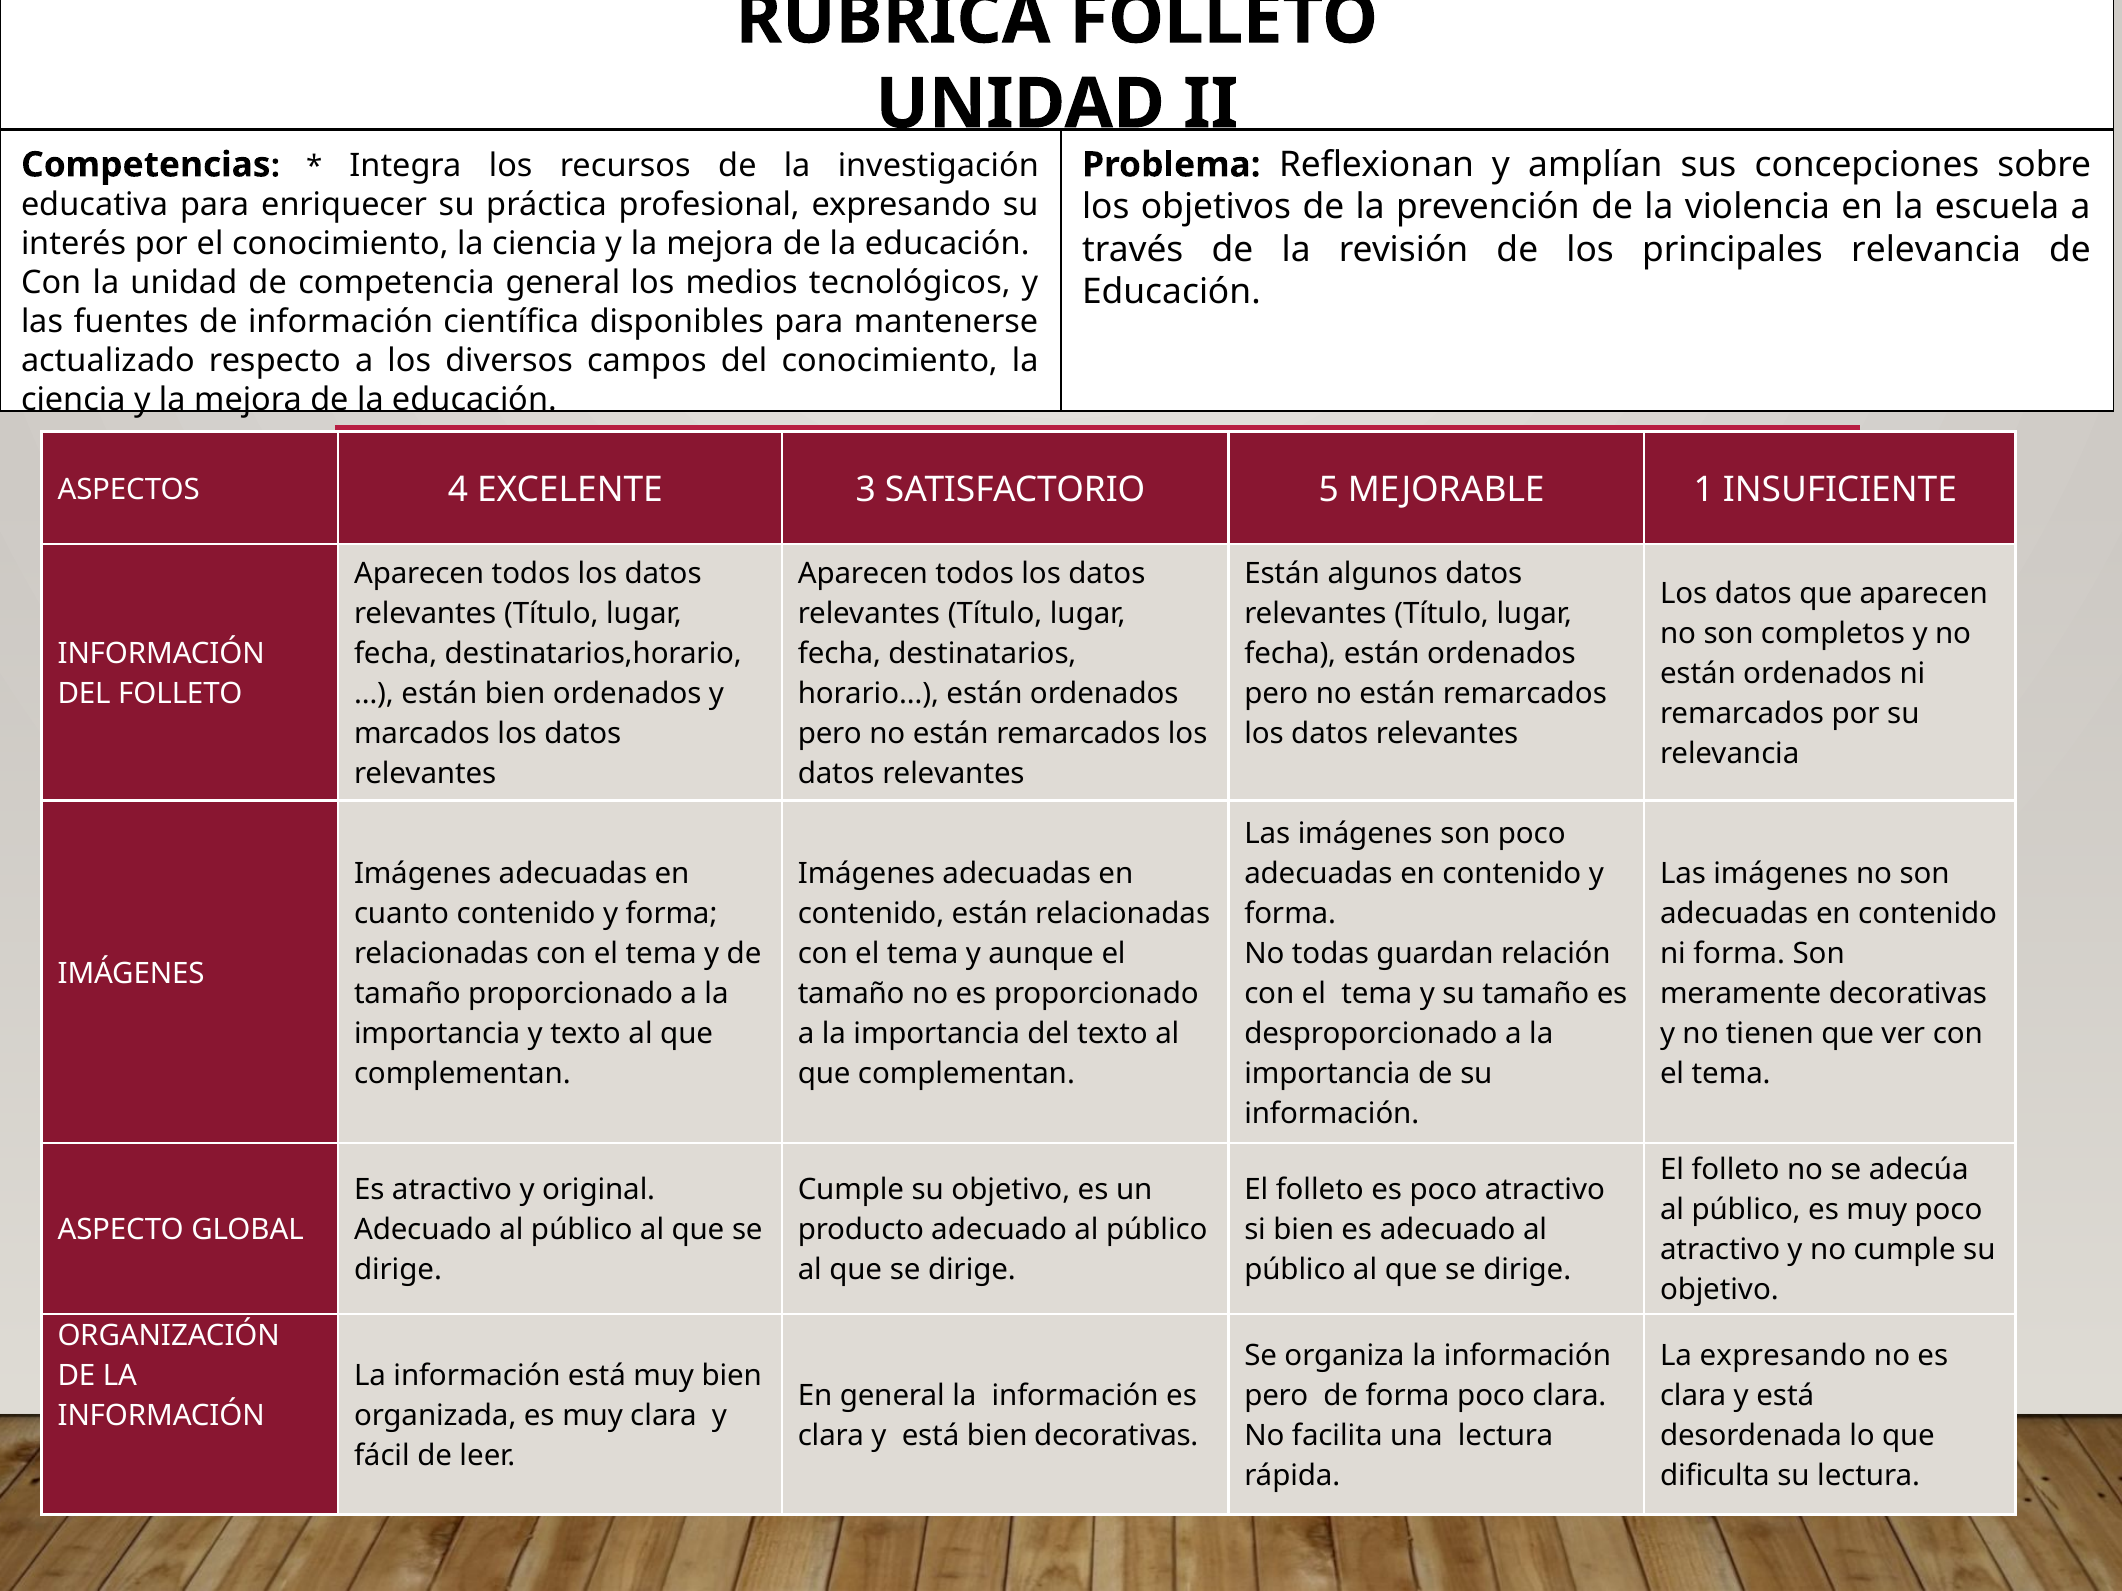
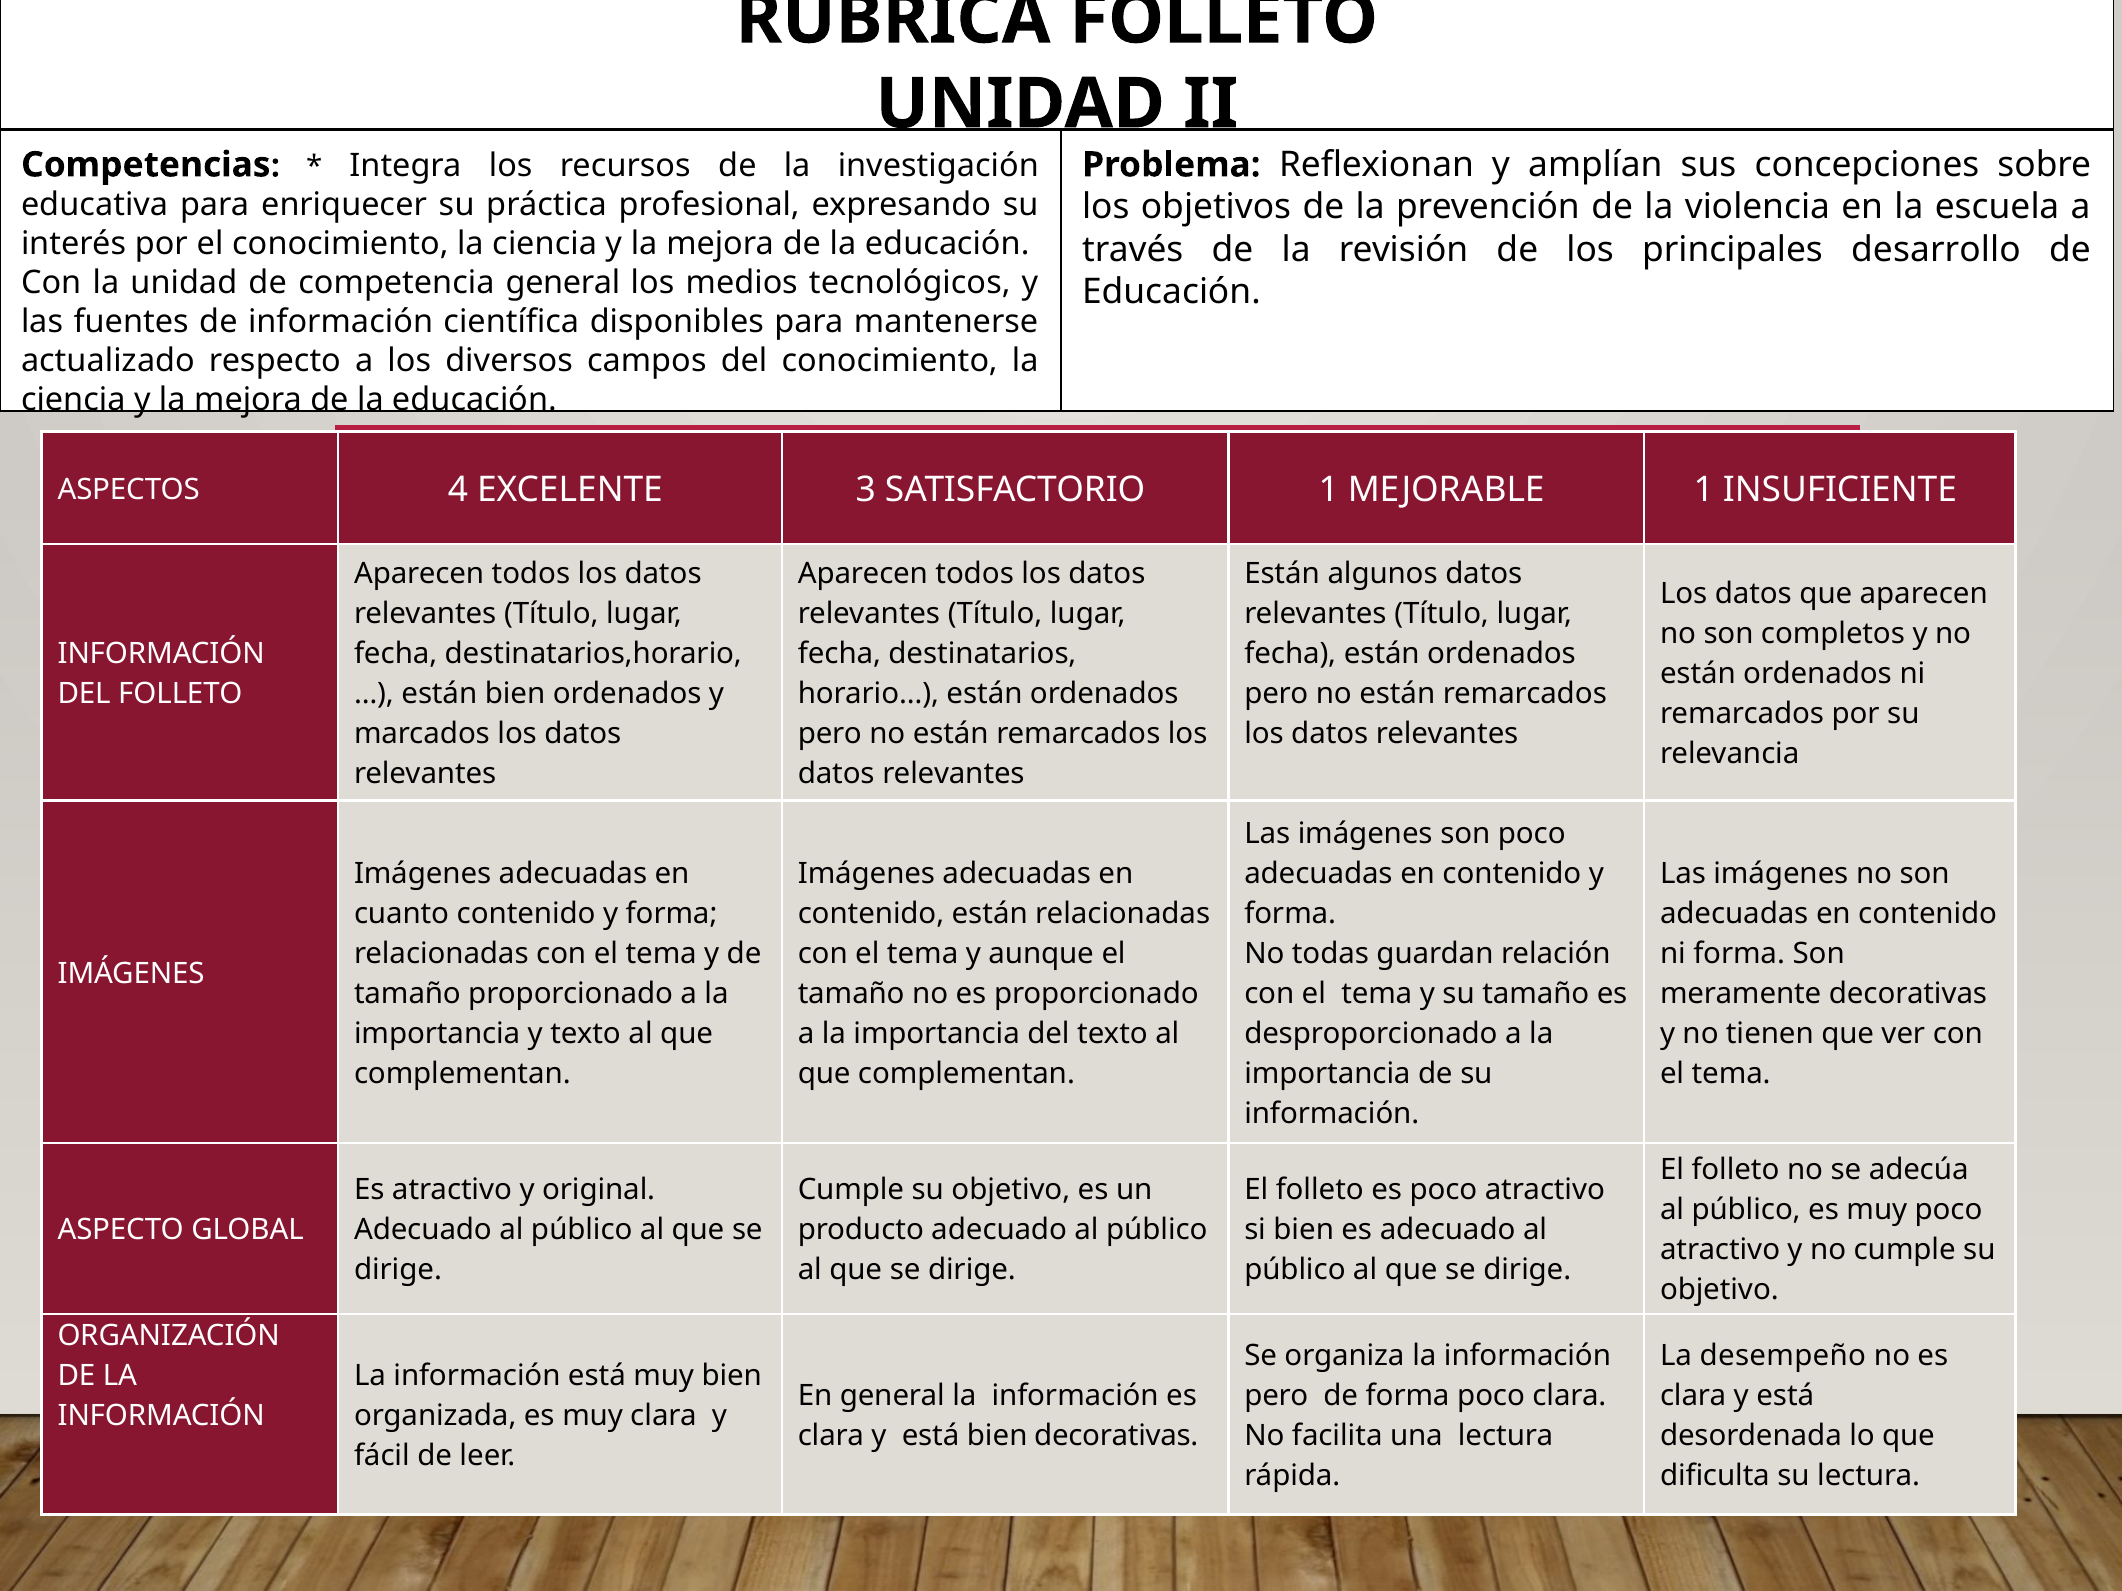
principales relevancia: relevancia -> desarrollo
SATISFACTORIO 5: 5 -> 1
La expresando: expresando -> desempeño
